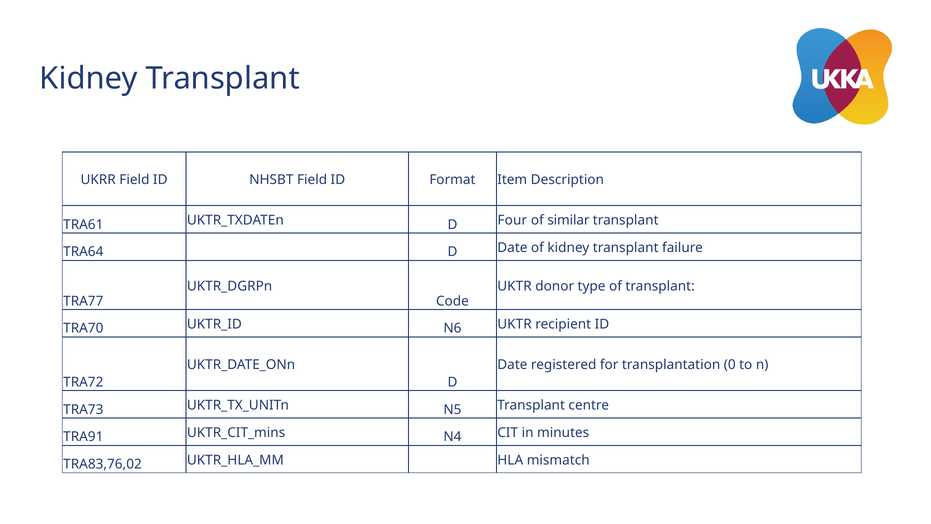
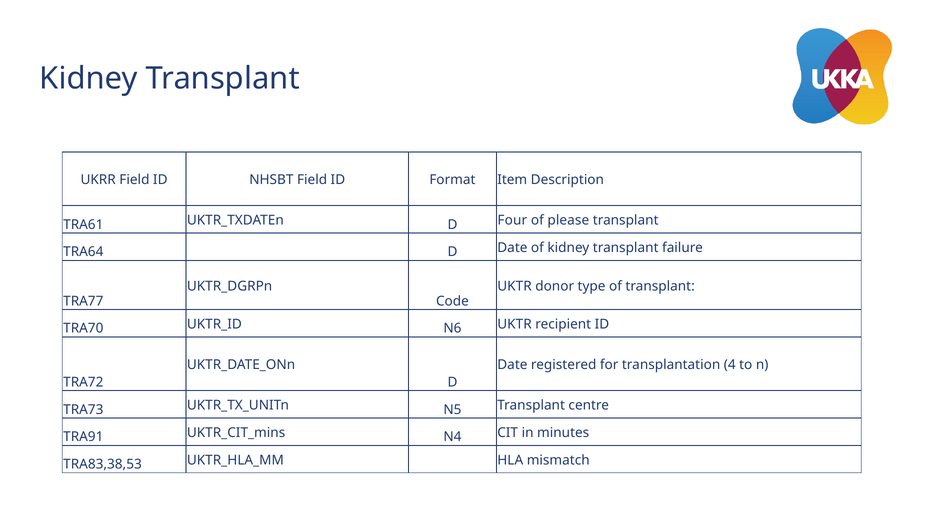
similar: similar -> please
0: 0 -> 4
TRA83,76,02: TRA83,76,02 -> TRA83,38,53
